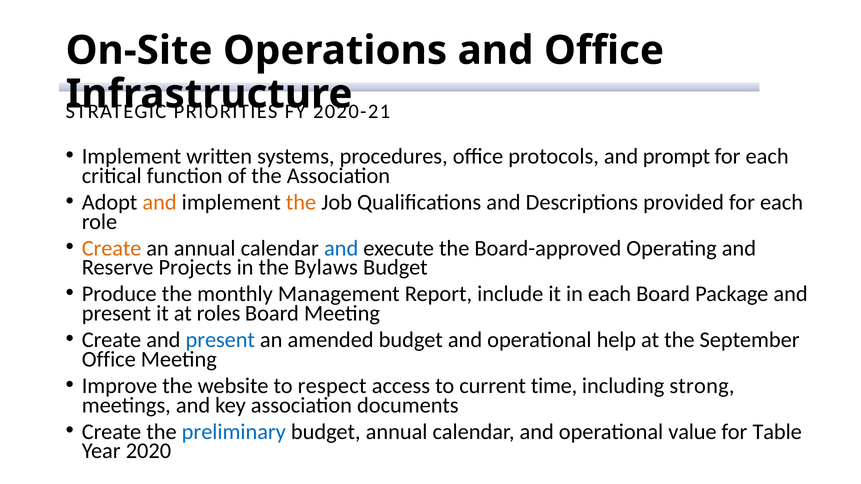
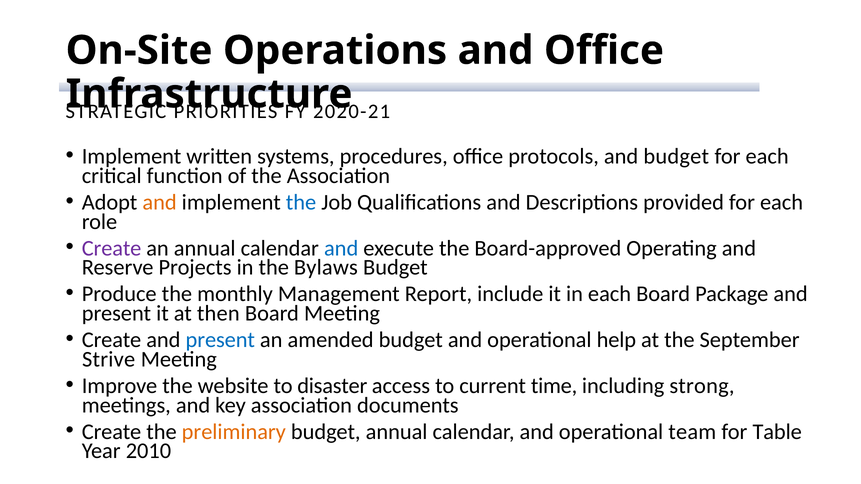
and prompt: prompt -> budget
the at (301, 202) colour: orange -> blue
Create at (112, 248) colour: orange -> purple
roles: roles -> then
Office at (109, 360): Office -> Strive
respect: respect -> disaster
preliminary colour: blue -> orange
value: value -> team
2020: 2020 -> 2010
